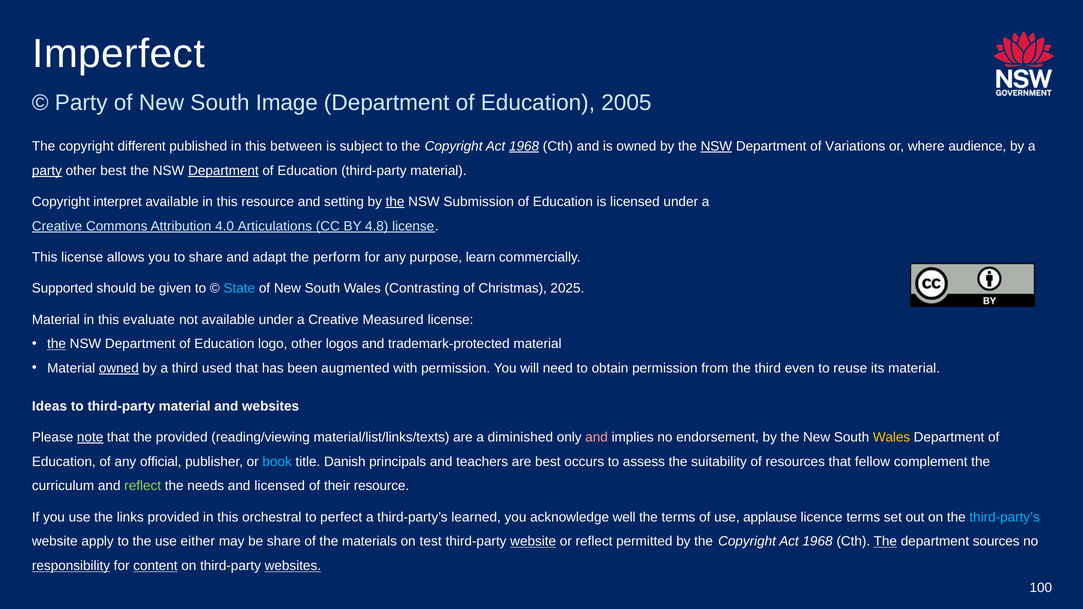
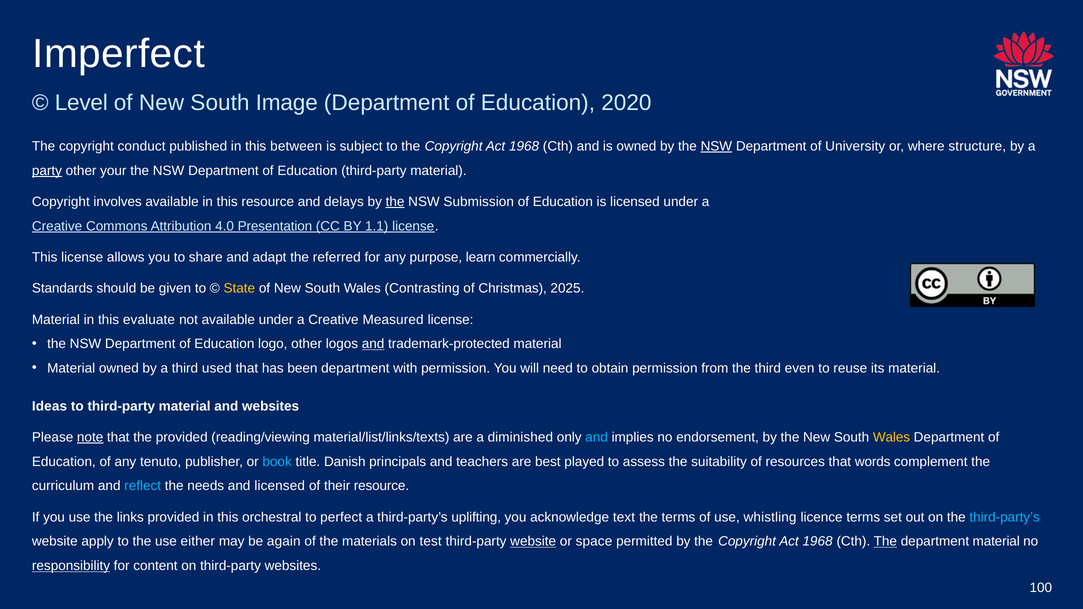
Party at (81, 103): Party -> Level
2005: 2005 -> 2020
different: different -> conduct
1968 at (524, 146) underline: present -> none
Variations: Variations -> University
audience: audience -> structure
other best: best -> your
Department at (223, 171) underline: present -> none
interpret: interpret -> involves
setting: setting -> delays
Articulations: Articulations -> Presentation
4.8: 4.8 -> 1.1
perform: perform -> referred
Supported: Supported -> Standards
State colour: light blue -> yellow
the at (57, 344) underline: present -> none
and at (373, 344) underline: none -> present
owned at (119, 368) underline: present -> none
been augmented: augmented -> department
and at (597, 437) colour: pink -> light blue
official: official -> tenuto
occurs: occurs -> played
fellow: fellow -> words
reflect at (143, 486) colour: light green -> light blue
learned: learned -> uplifting
well: well -> text
applause: applause -> whistling
be share: share -> again
or reflect: reflect -> space
department sources: sources -> material
content underline: present -> none
websites at (293, 566) underline: present -> none
